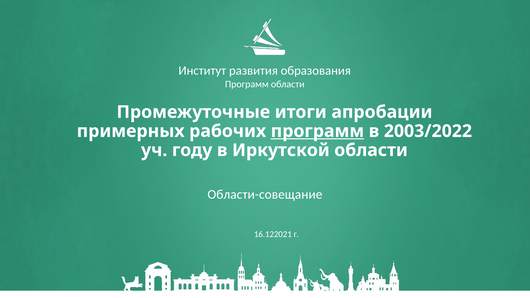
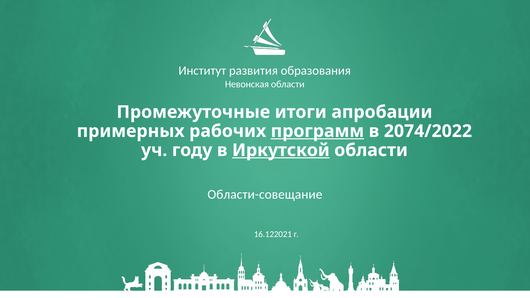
Программ at (247, 84): Программ -> Невонская
2003/2022: 2003/2022 -> 2074/2022
Иркутской underline: none -> present
